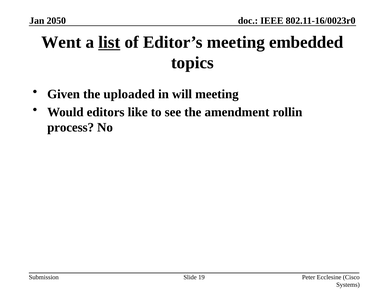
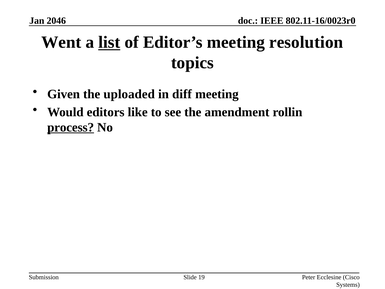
2050: 2050 -> 2046
embedded: embedded -> resolution
will: will -> diff
process underline: none -> present
